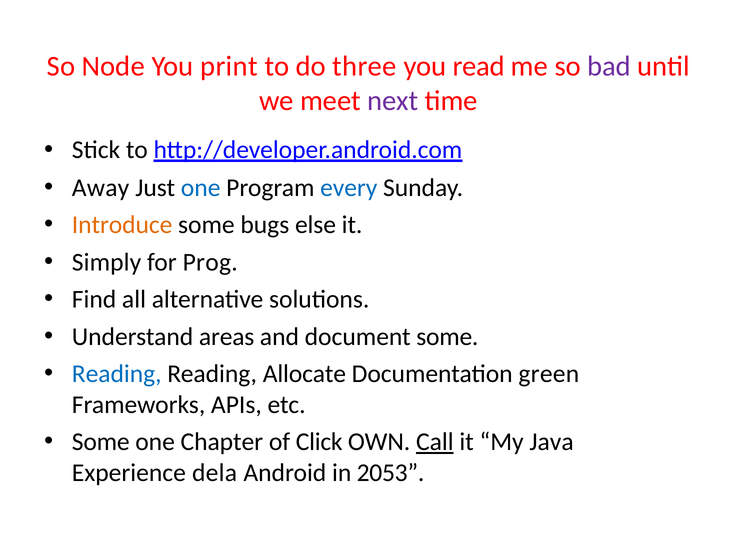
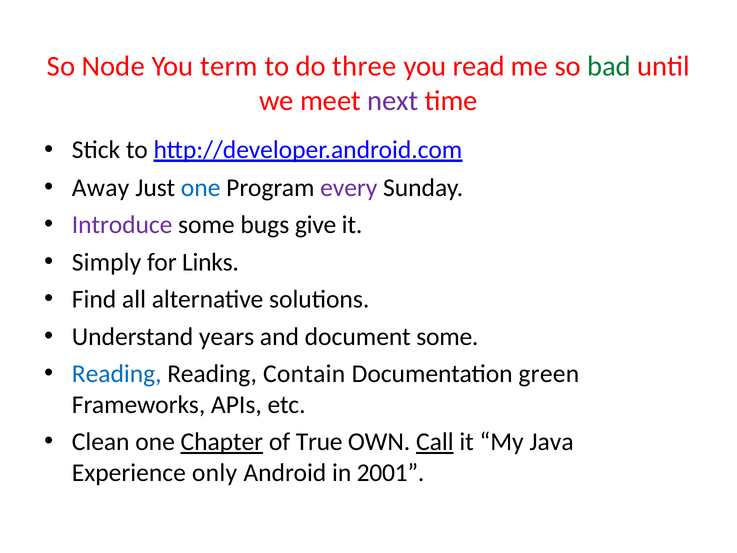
print: print -> term
bad colour: purple -> green
every colour: blue -> purple
Introduce colour: orange -> purple
else: else -> give
Prog: Prog -> Links
areas: areas -> years
Allocate: Allocate -> Contain
Some at (101, 442): Some -> Clean
Chapter underline: none -> present
Click: Click -> True
dela: dela -> only
2053: 2053 -> 2001
